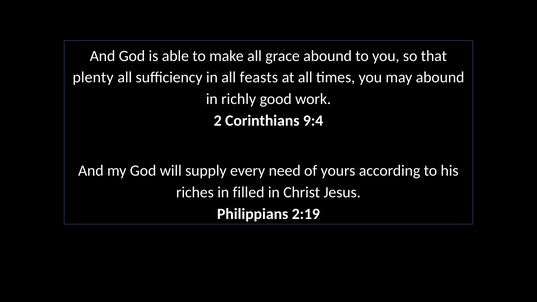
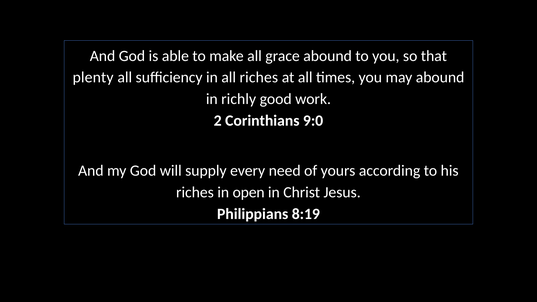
all feasts: feasts -> riches
9:4: 9:4 -> 9:0
filled: filled -> open
2:19: 2:19 -> 8:19
